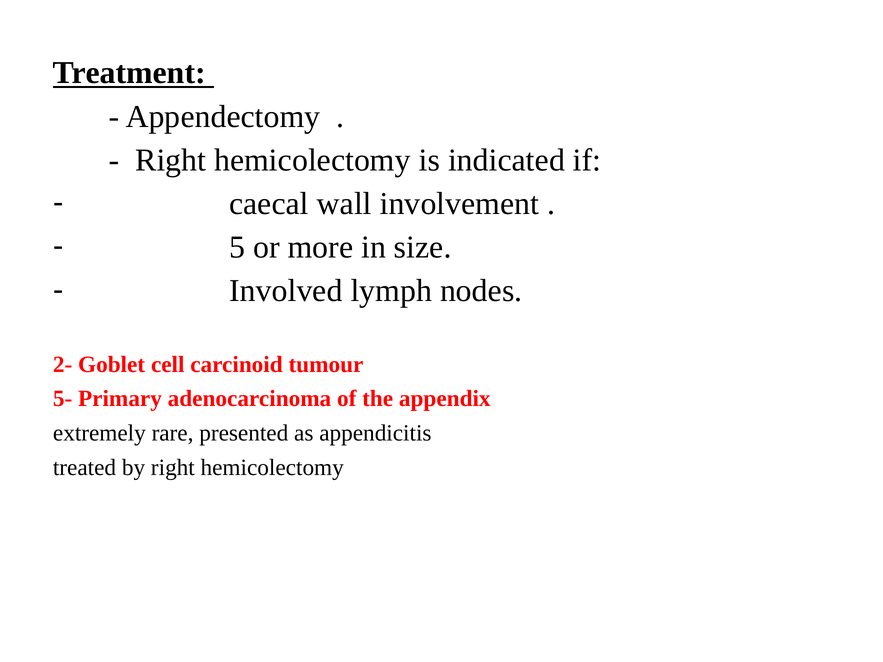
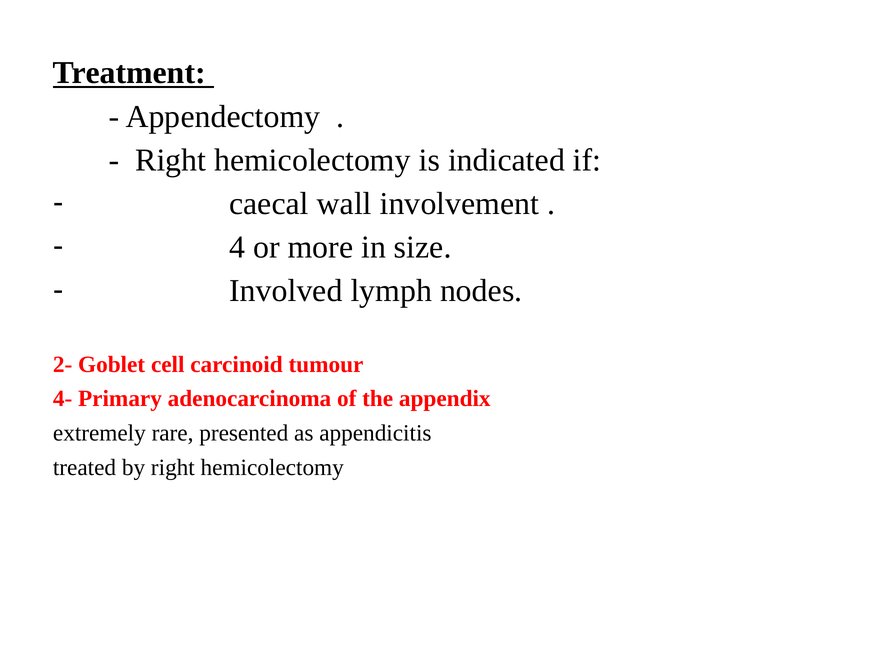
5: 5 -> 4
5-: 5- -> 4-
